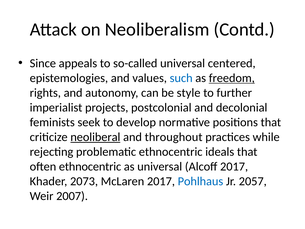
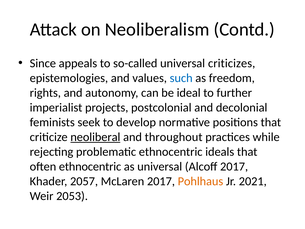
centered: centered -> criticizes
freedom underline: present -> none
style: style -> ideal
2073: 2073 -> 2057
Pohlhaus colour: blue -> orange
2057: 2057 -> 2021
2007: 2007 -> 2053
